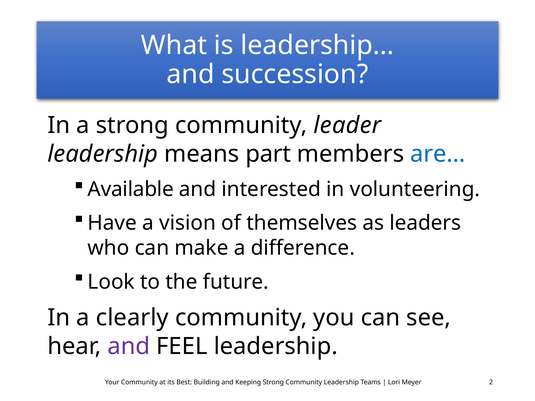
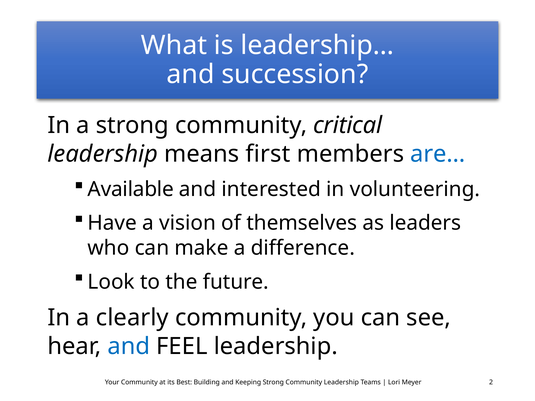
leader: leader -> critical
part: part -> first
and at (129, 346) colour: purple -> blue
